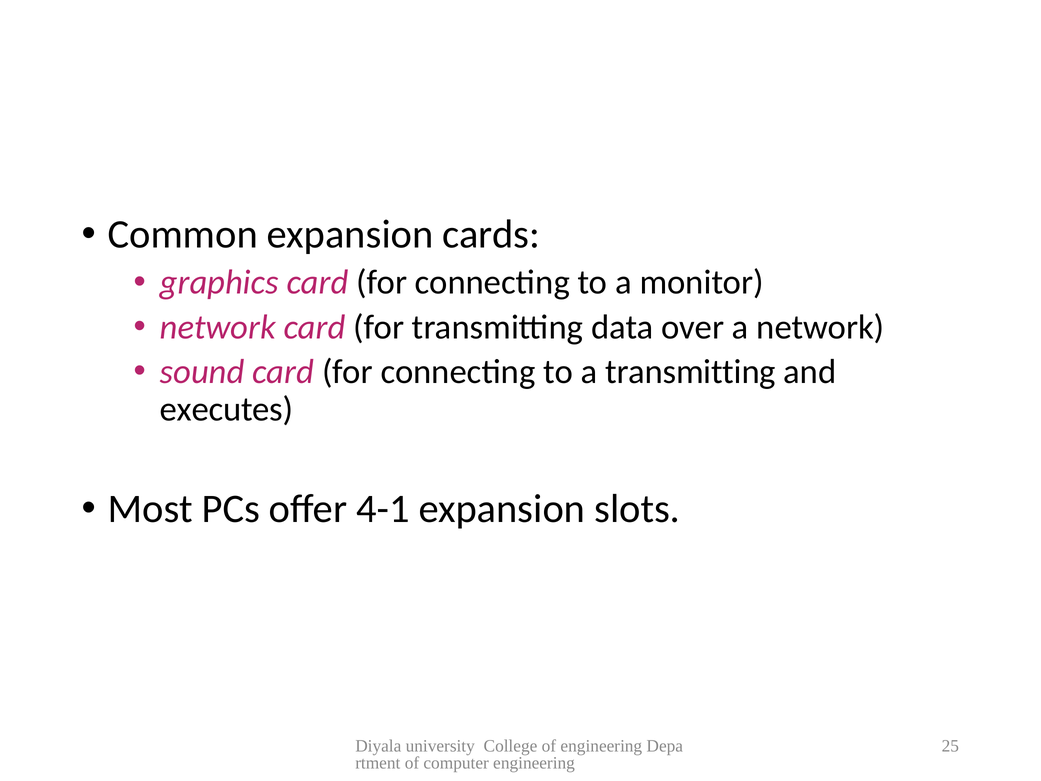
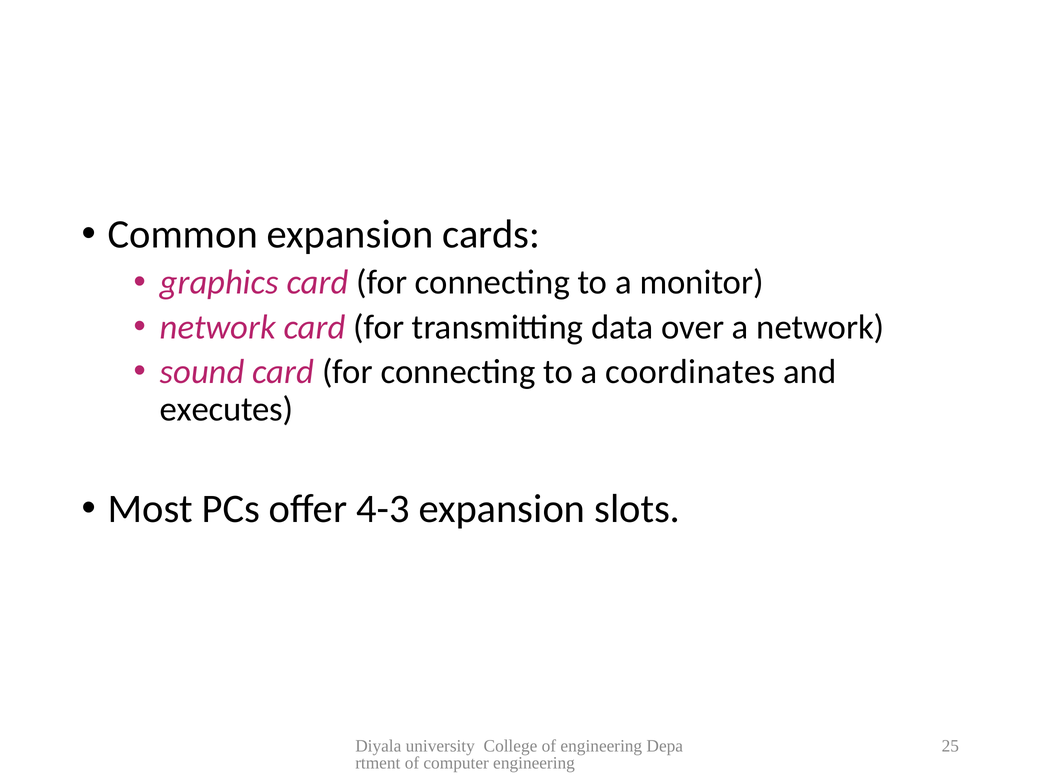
a transmitting: transmitting -> coordinates
4-1: 4-1 -> 4-3
